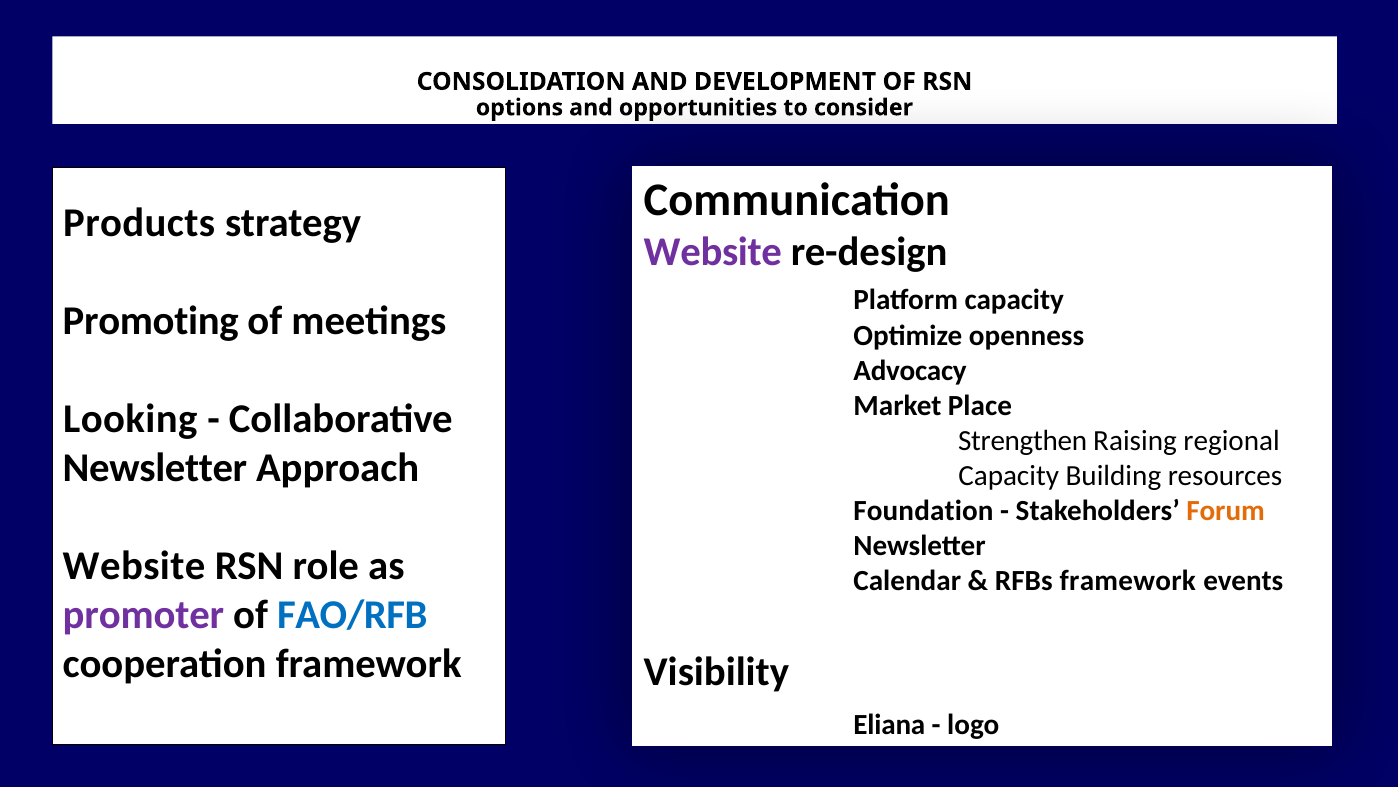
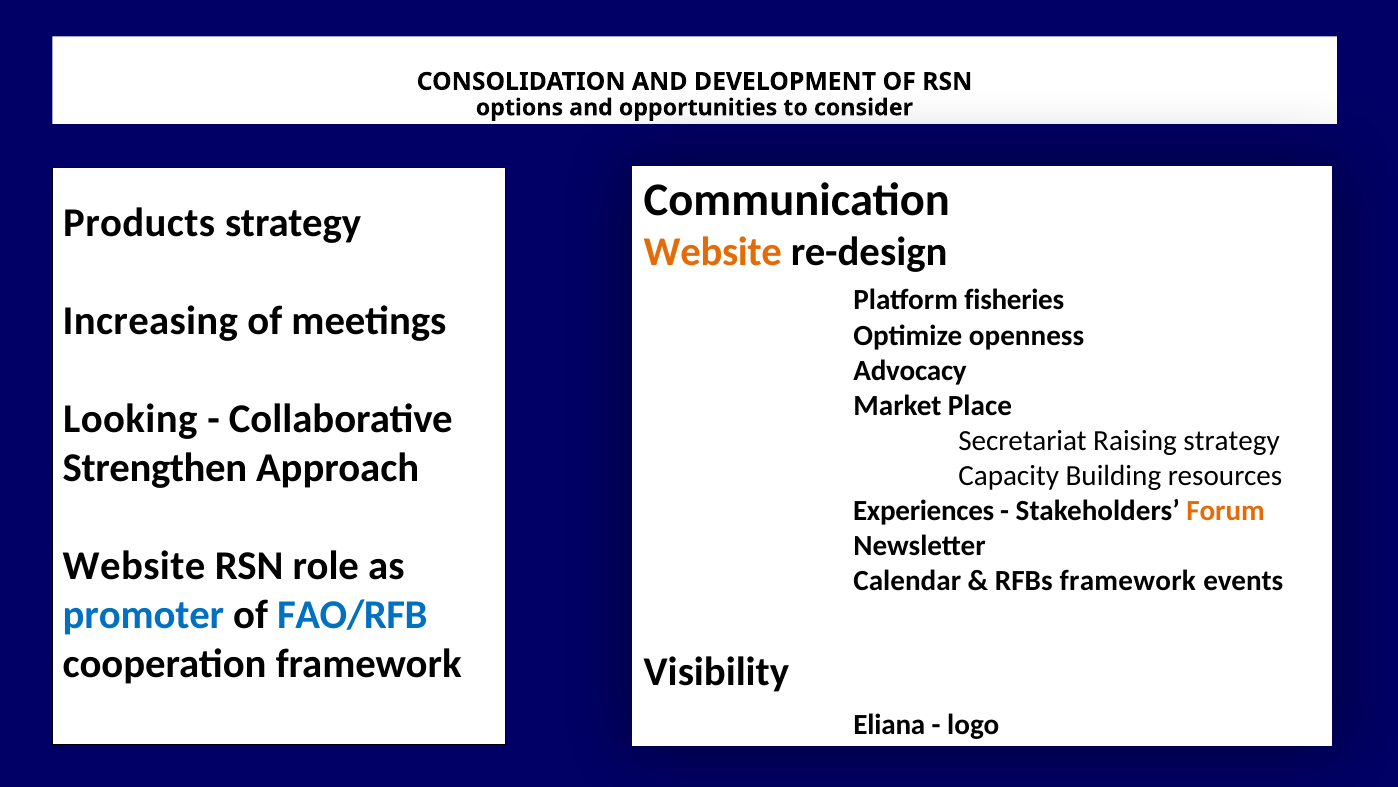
Website at (713, 252) colour: purple -> orange
Platform capacity: capacity -> fisheries
Promoting: Promoting -> Increasing
Strengthen: Strengthen -> Secretariat
Raising regional: regional -> strategy
Newsletter at (155, 467): Newsletter -> Strengthen
Foundation: Foundation -> Experiences
promoter colour: purple -> blue
